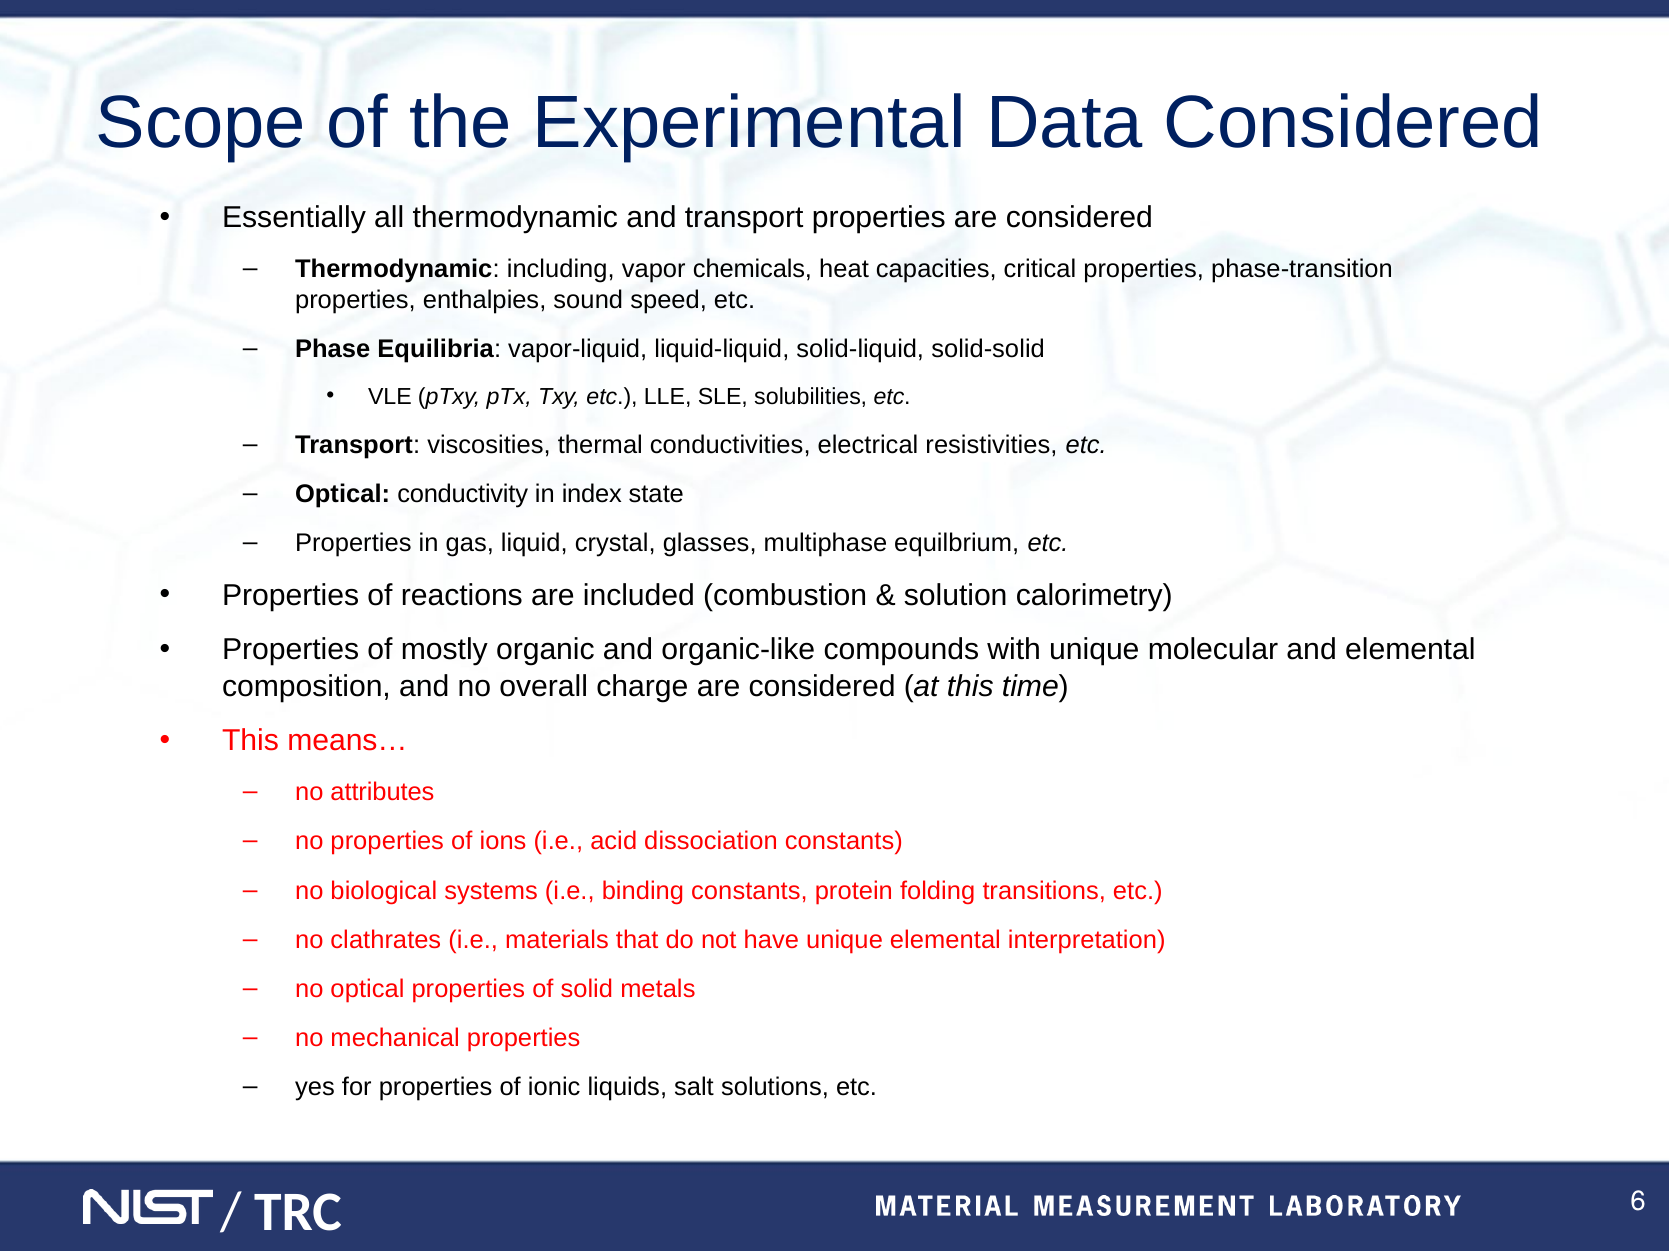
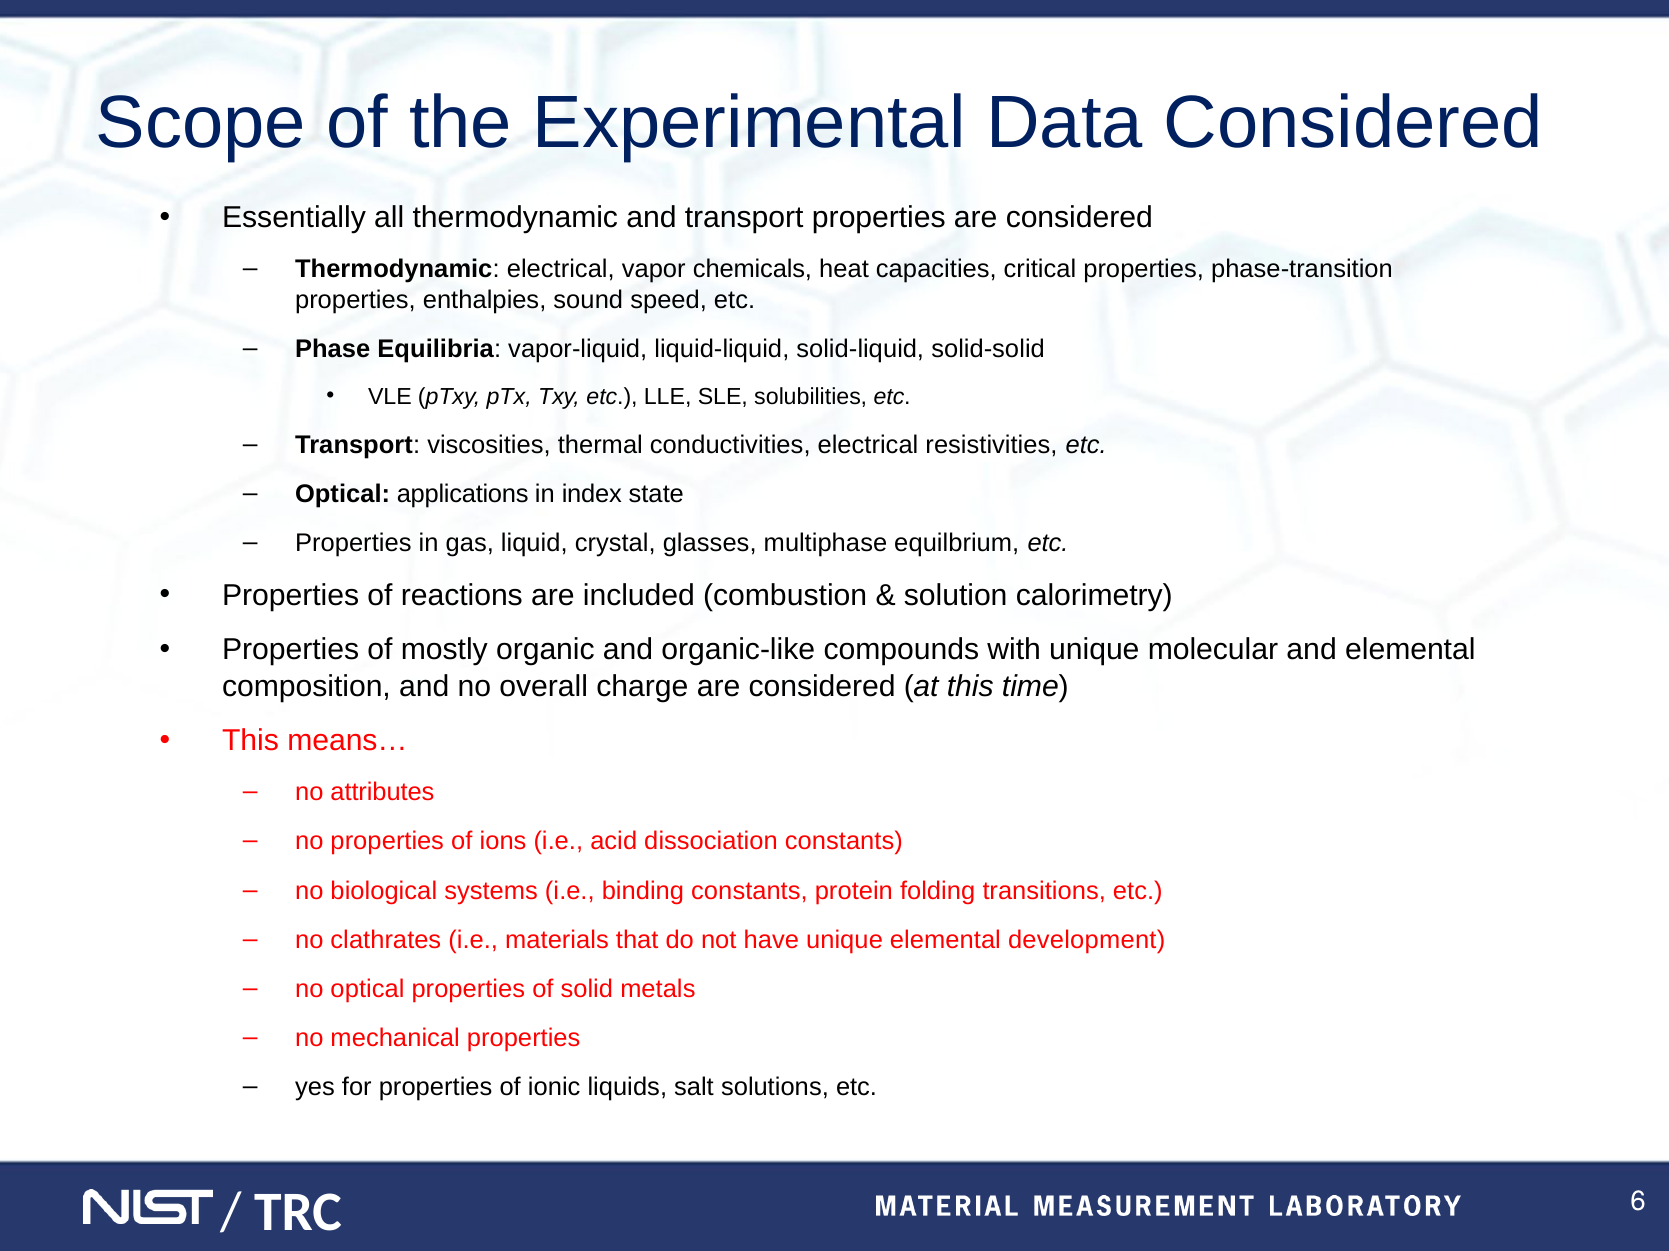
Thermodynamic including: including -> electrical
conductivity: conductivity -> applications
interpretation: interpretation -> development
